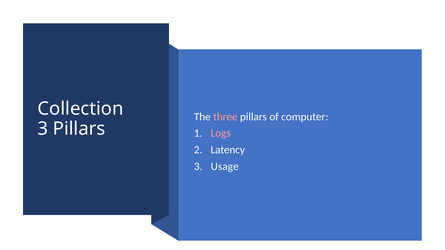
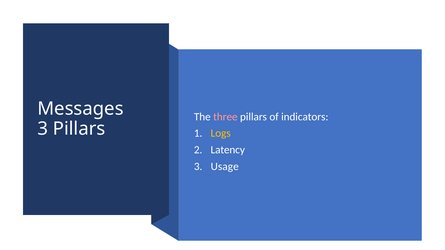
Collection: Collection -> Messages
computer: computer -> indicators
Logs colour: pink -> yellow
